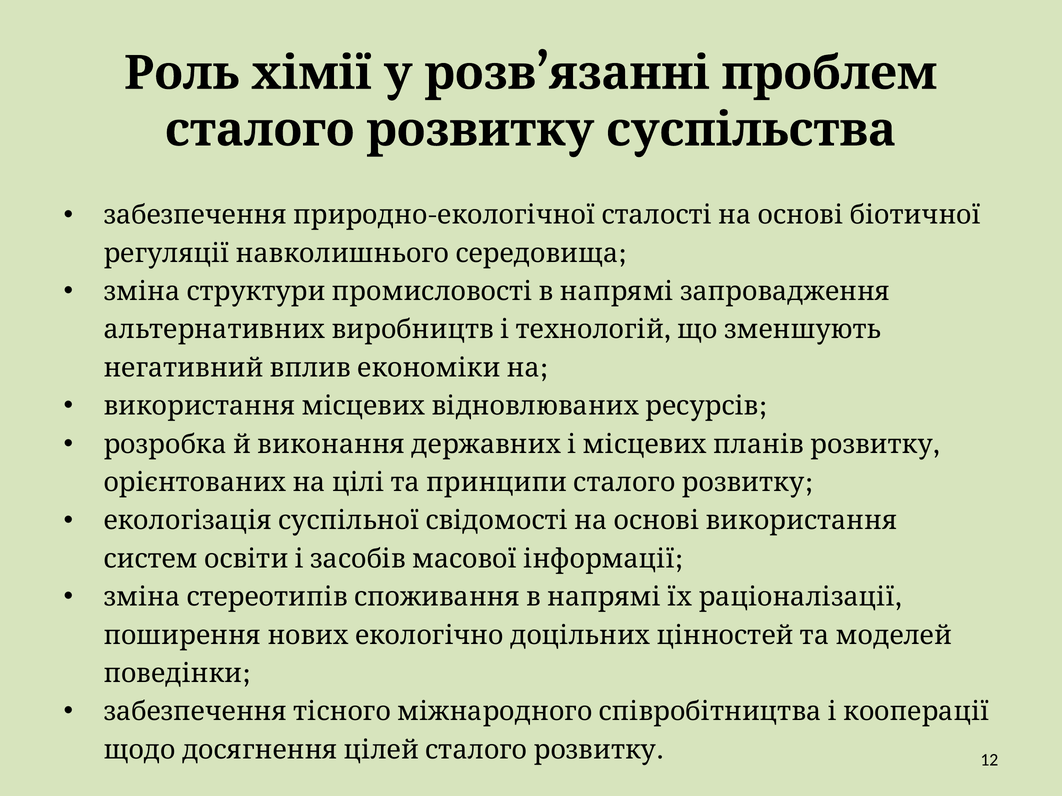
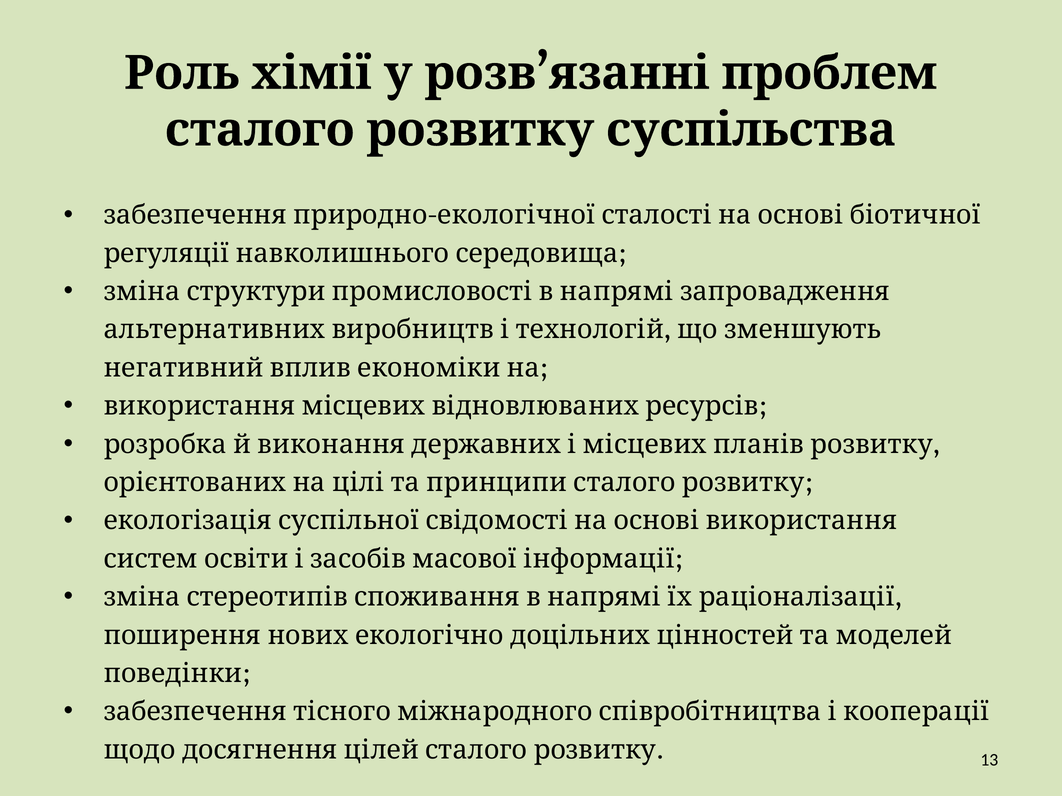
12: 12 -> 13
